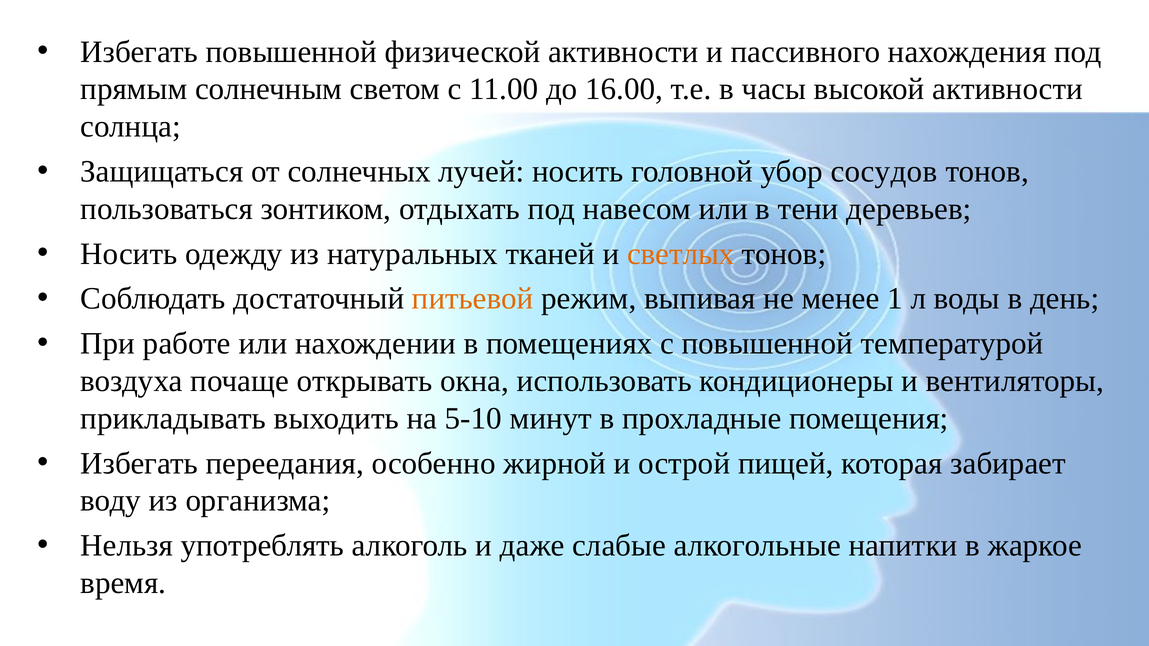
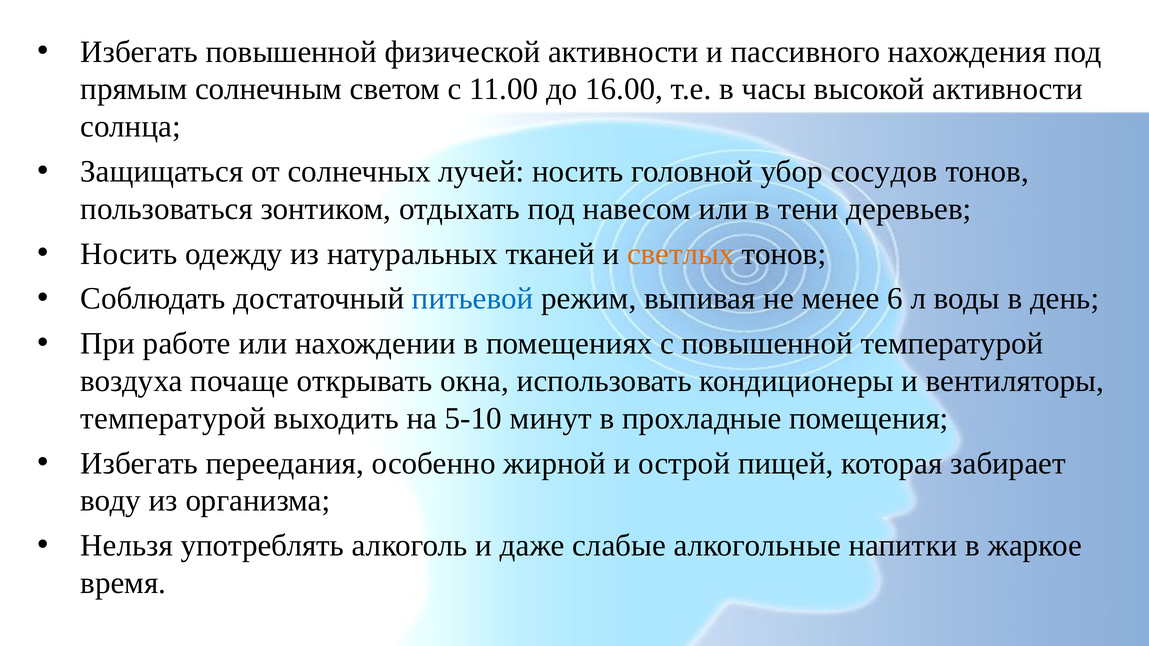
питьевой colour: orange -> blue
1: 1 -> 6
прикладывать at (173, 419): прикладывать -> температурой
